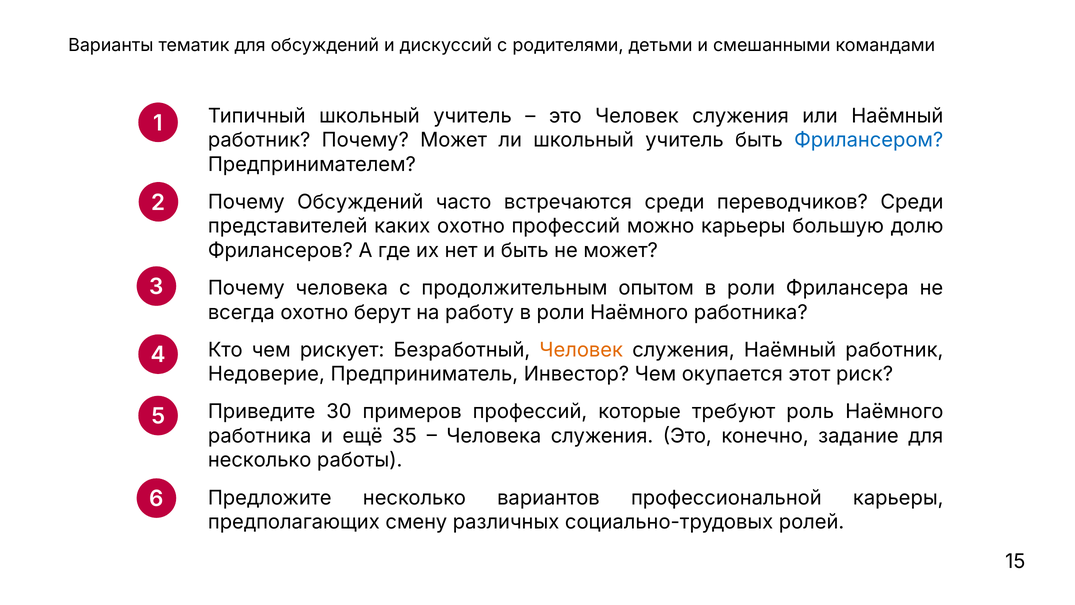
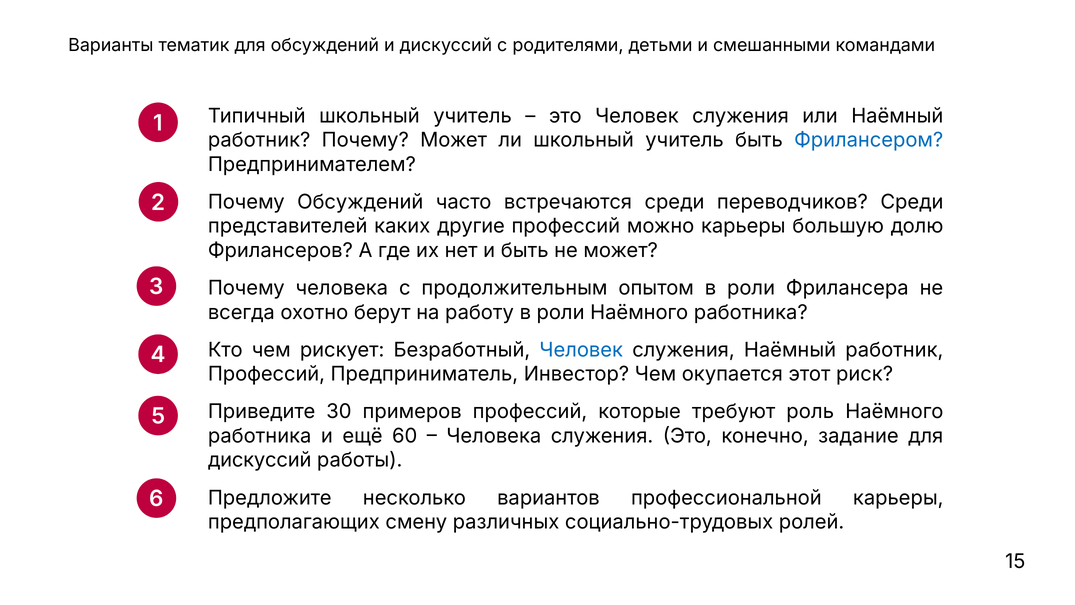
каких охотно: охотно -> другие
Человек at (581, 350) colour: orange -> blue
Недоверие at (266, 374): Недоверие -> Профессий
35: 35 -> 60
несколько at (260, 460): несколько -> дискуссий
